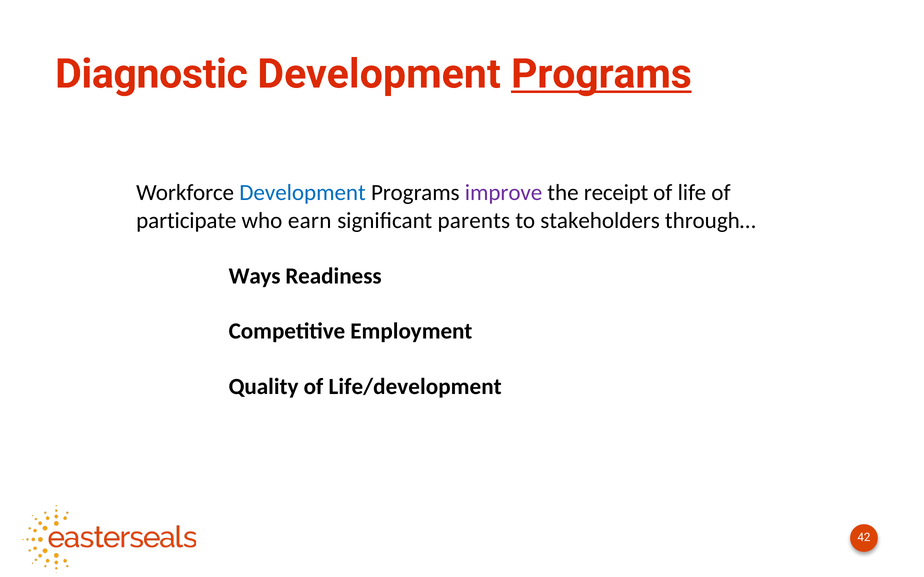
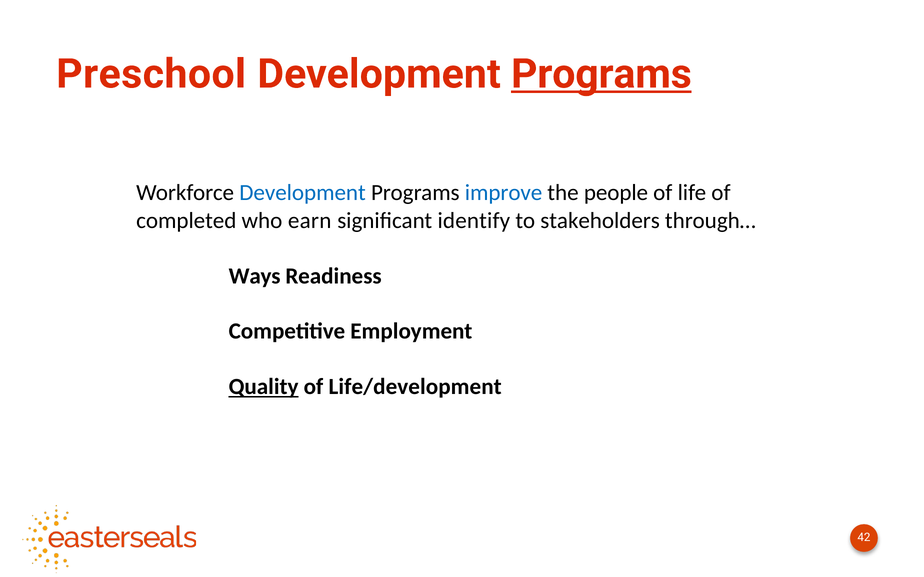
Diagnostic: Diagnostic -> Preschool
improve colour: purple -> blue
receipt: receipt -> people
participate: participate -> completed
parents: parents -> identify
Quality underline: none -> present
